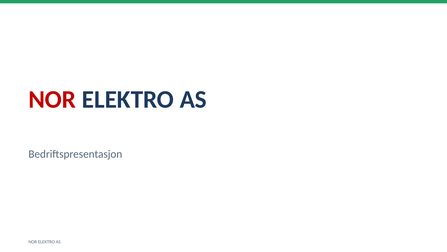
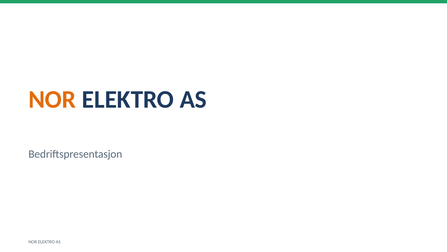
NOR at (52, 99) colour: red -> orange
